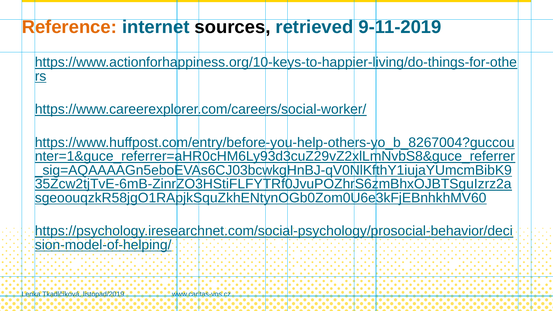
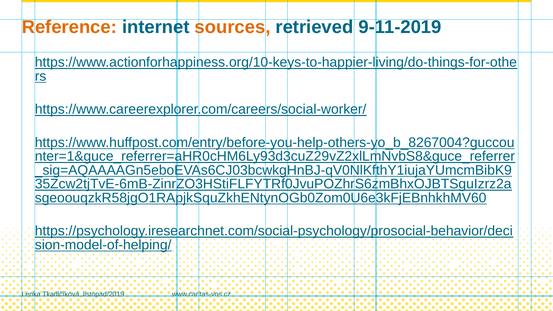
sources colour: black -> orange
